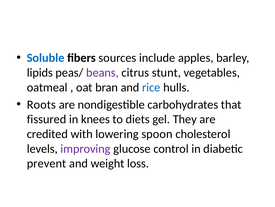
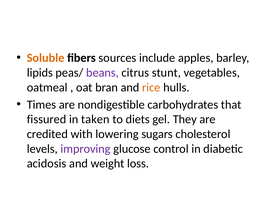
Soluble colour: blue -> orange
rice colour: blue -> orange
Roots: Roots -> Times
knees: knees -> taken
spoon: spoon -> sugars
prevent: prevent -> acidosis
